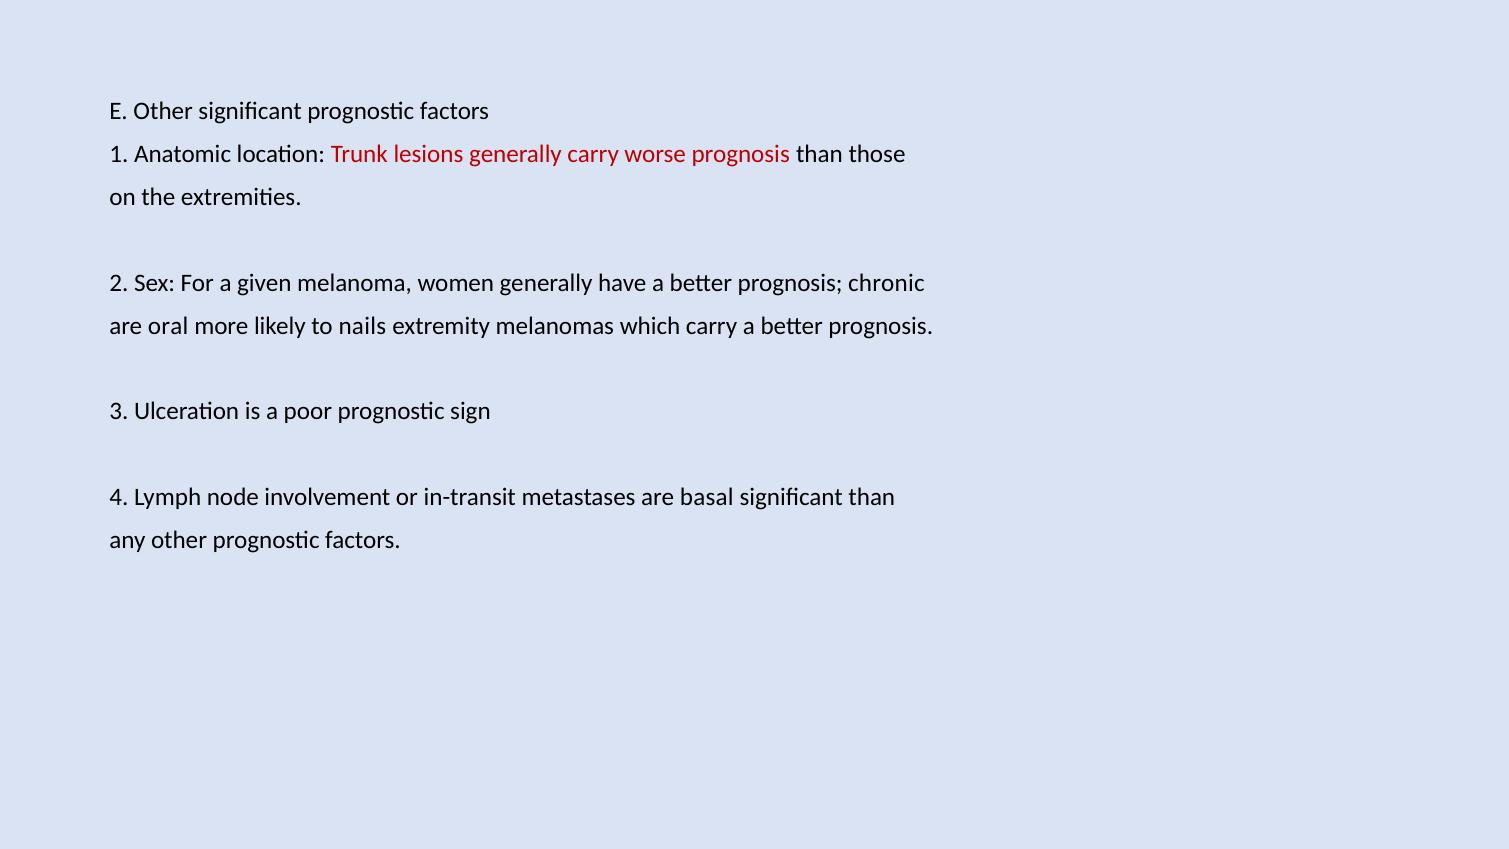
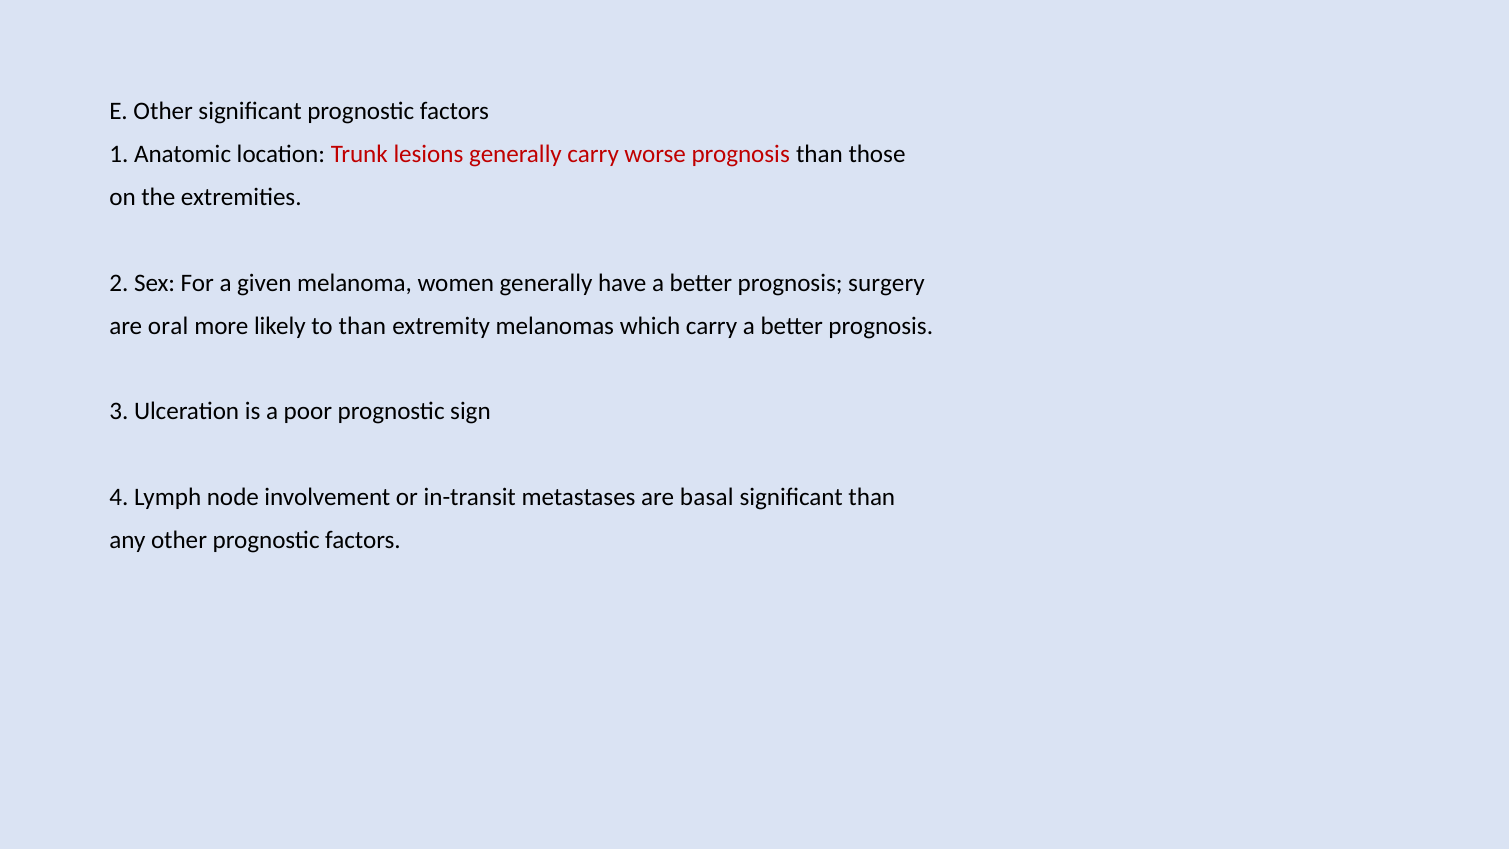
chronic: chronic -> surgery
to nails: nails -> than
